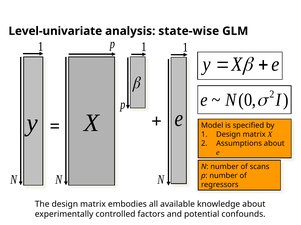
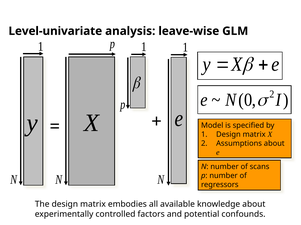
state-wise: state-wise -> leave-wise
